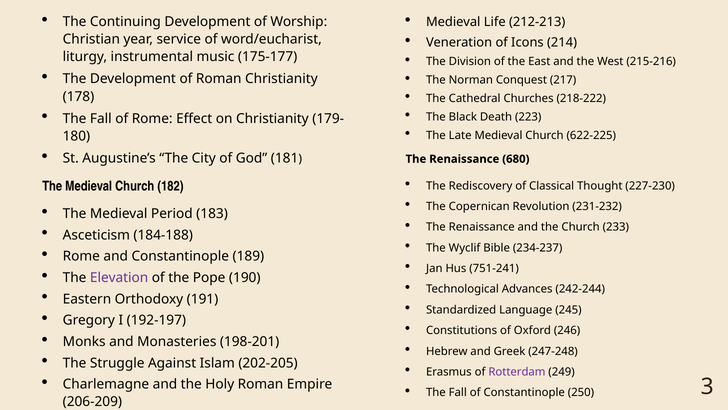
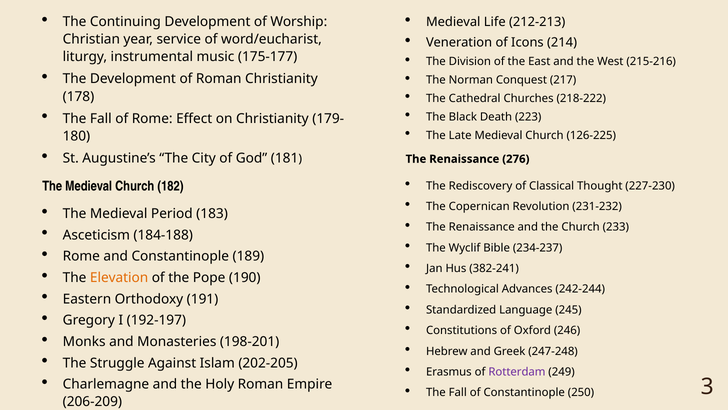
622-225: 622-225 -> 126-225
680: 680 -> 276
751-241: 751-241 -> 382-241
Elevation colour: purple -> orange
